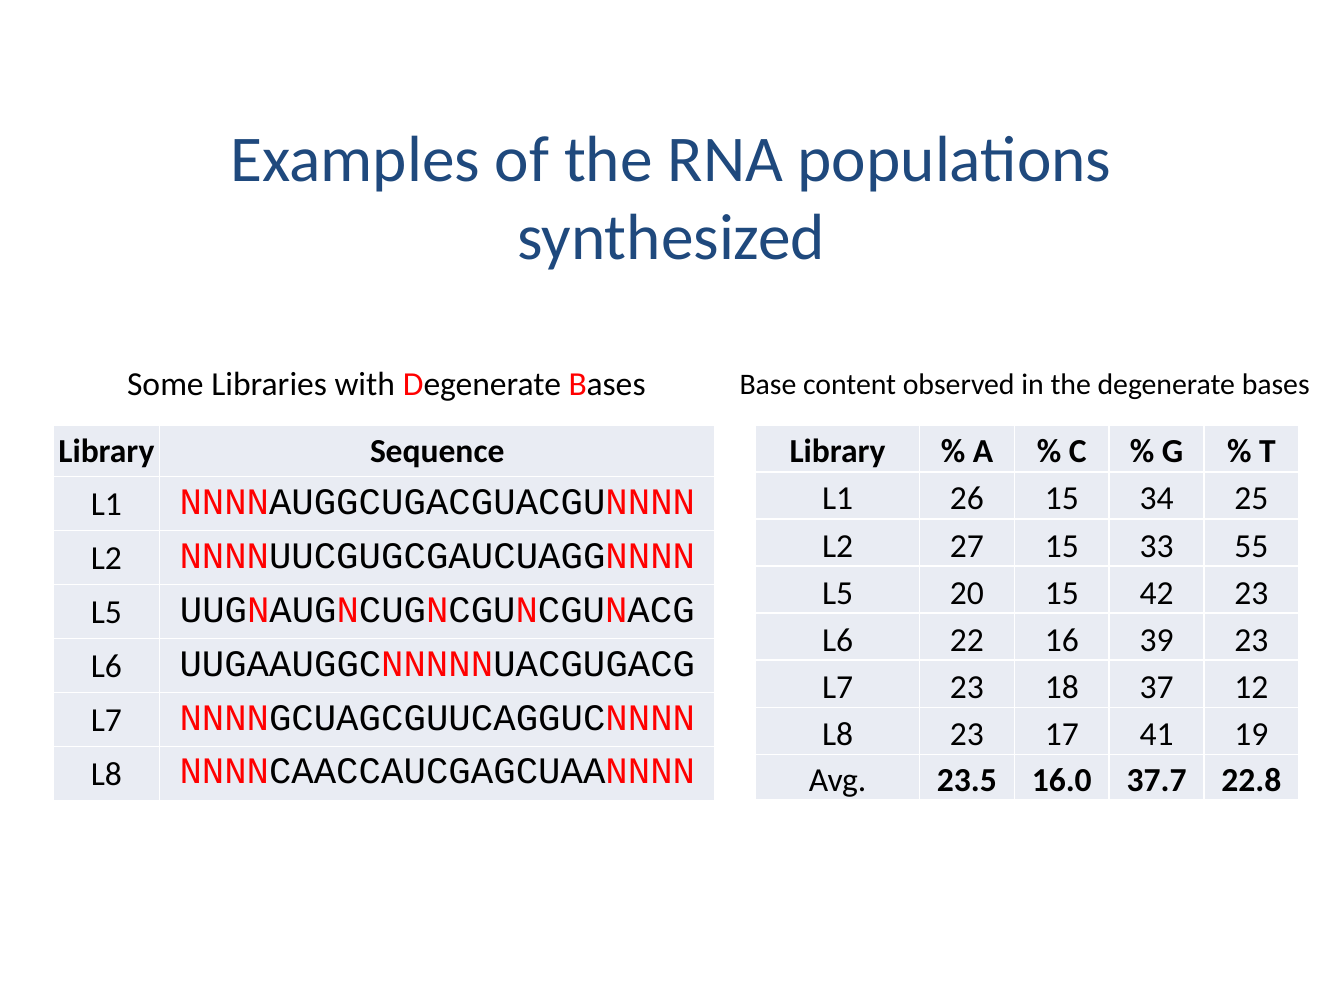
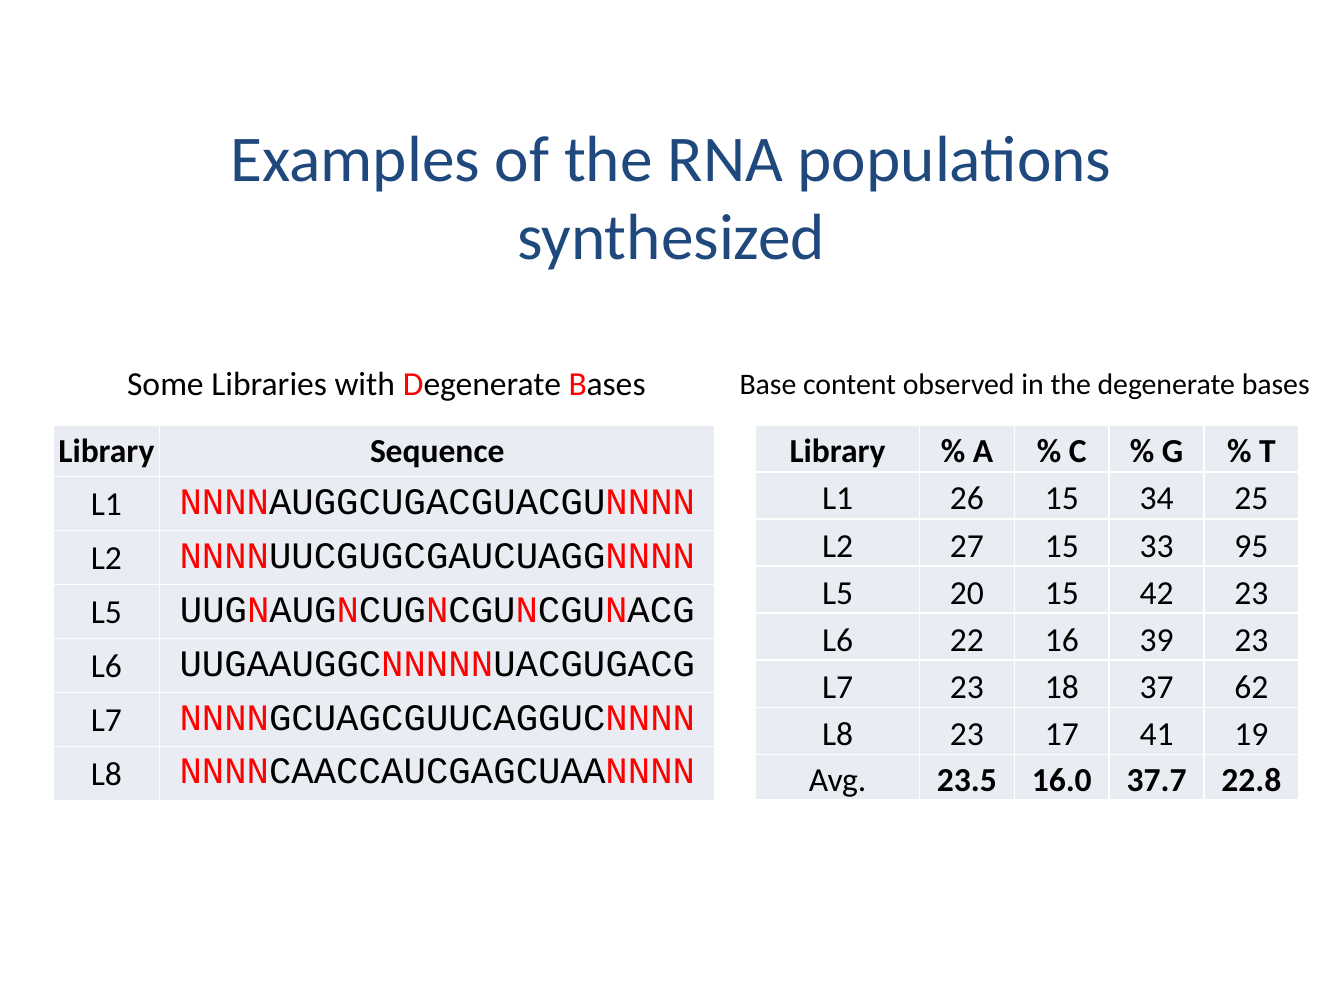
55: 55 -> 95
12: 12 -> 62
